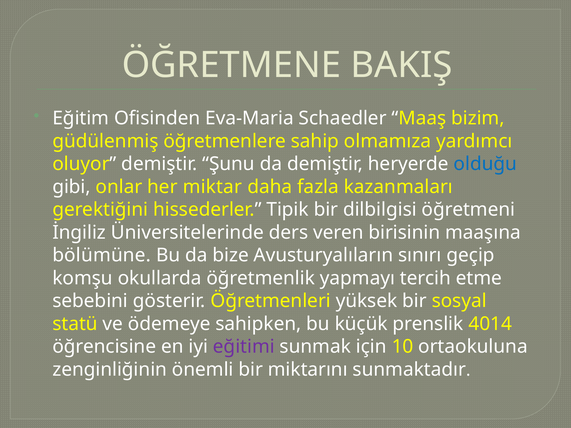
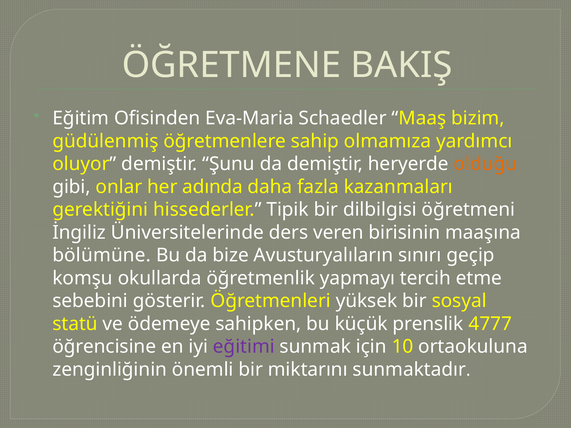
olduğu colour: blue -> orange
miktar: miktar -> adında
4014: 4014 -> 4777
